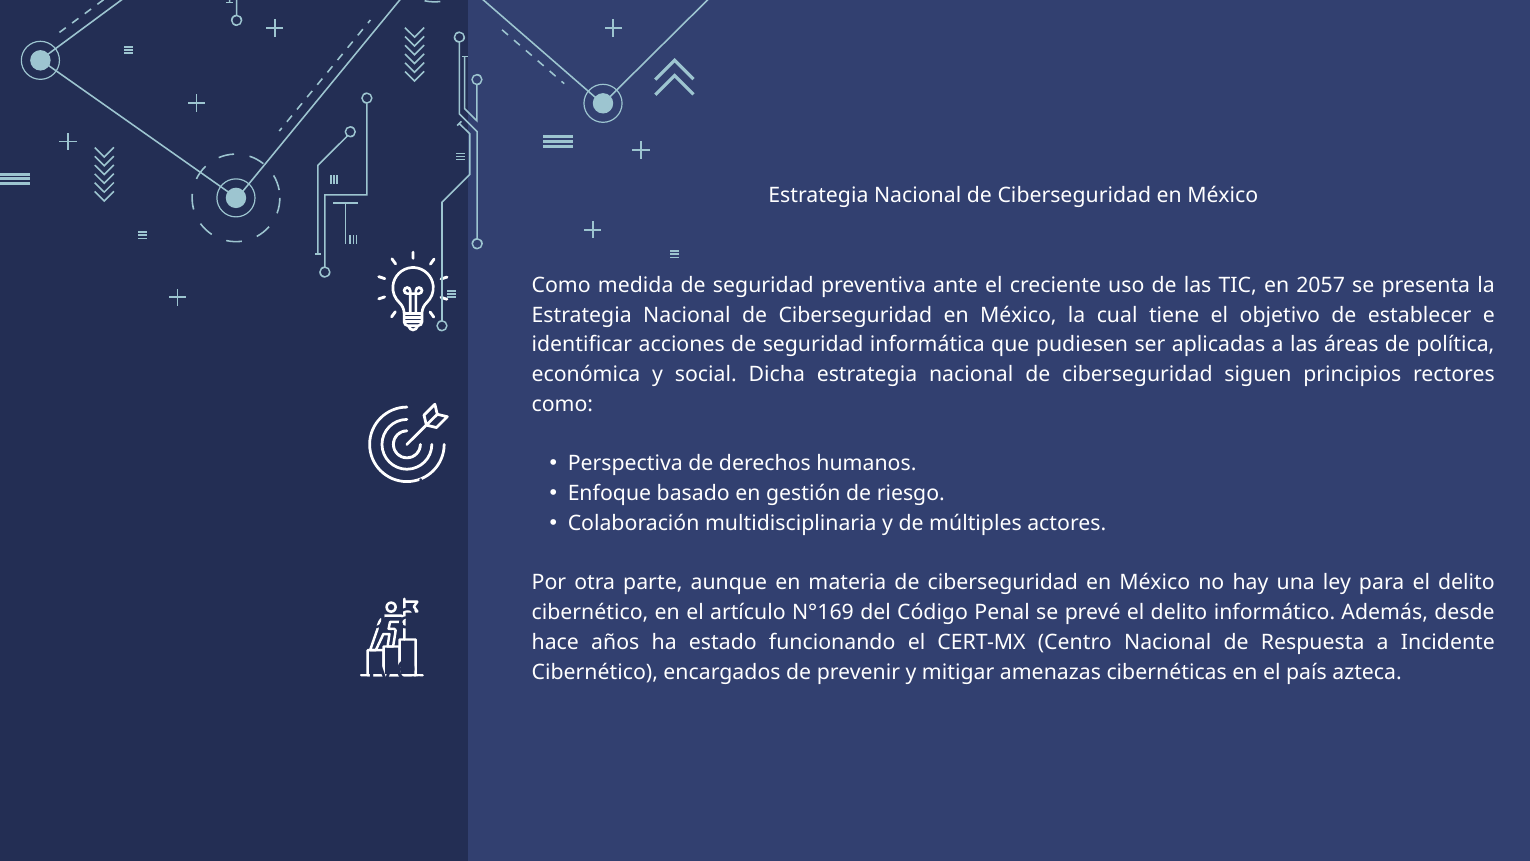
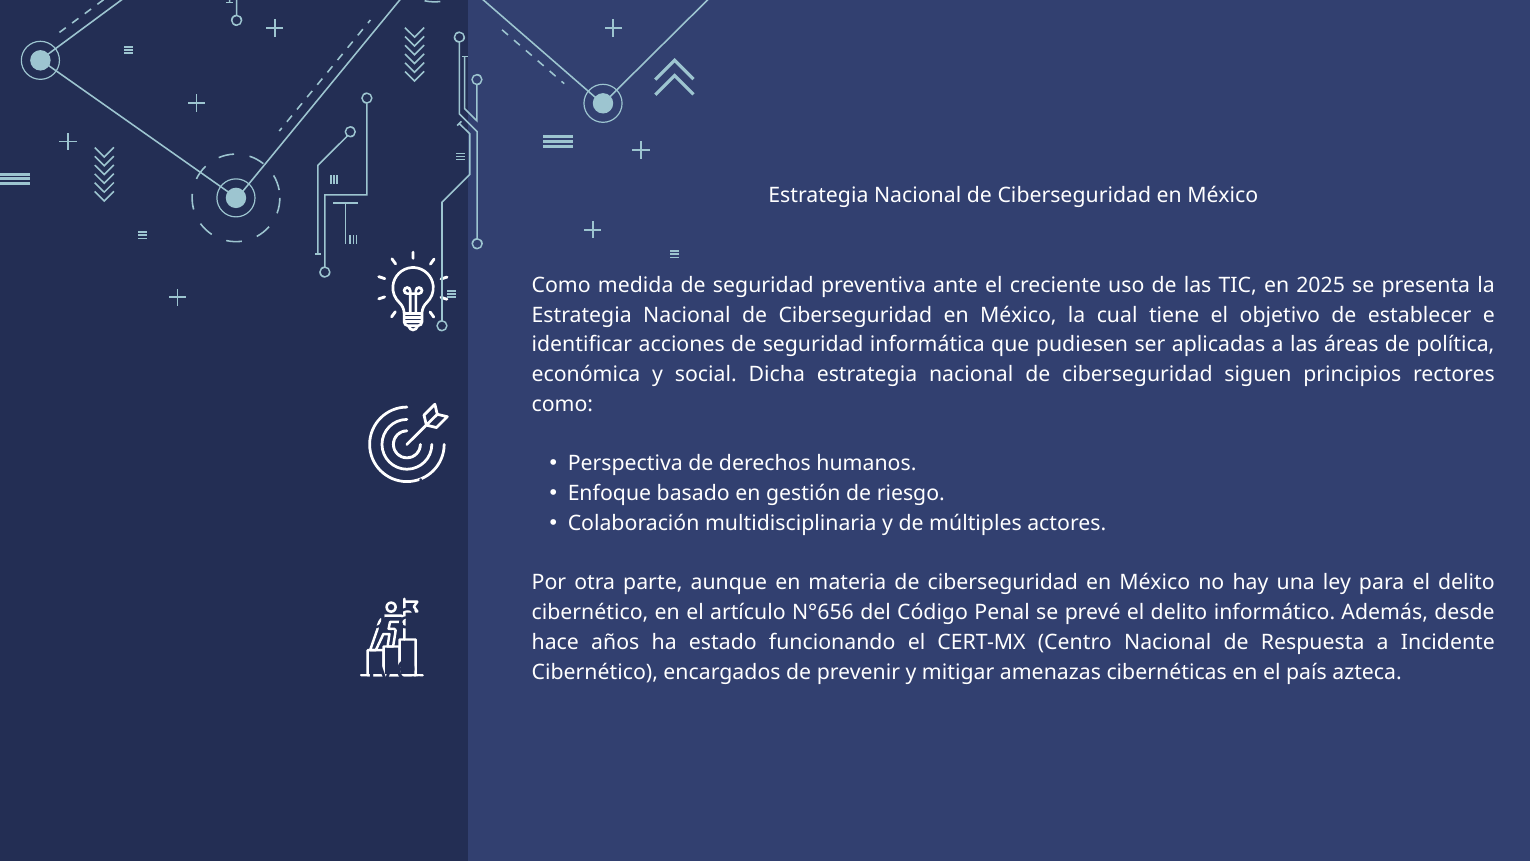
2057: 2057 -> 2025
N°169: N°169 -> N°656
